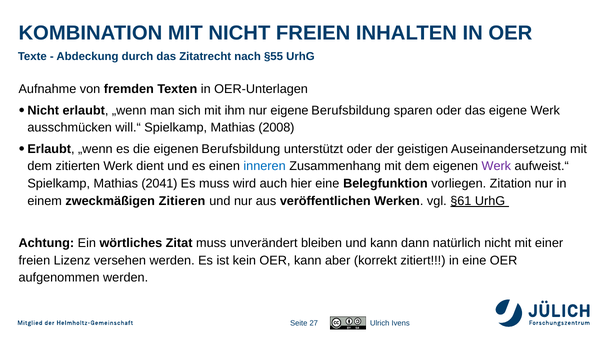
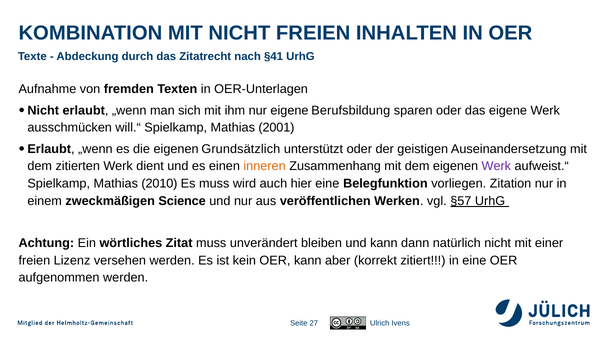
§55: §55 -> §41
2008: 2008 -> 2001
eigenen Berufsbildung: Berufsbildung -> Grundsätzlich
inneren colour: blue -> orange
2041: 2041 -> 2010
Zitieren: Zitieren -> Science
§61: §61 -> §57
